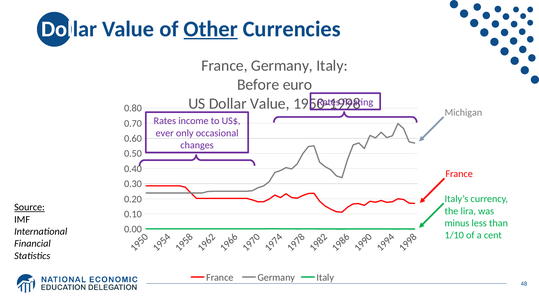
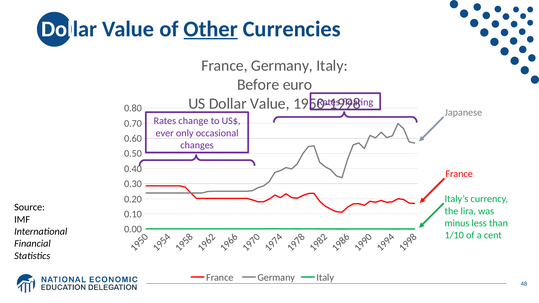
Michigan: Michigan -> Japanese
income: income -> change
Source underline: present -> none
